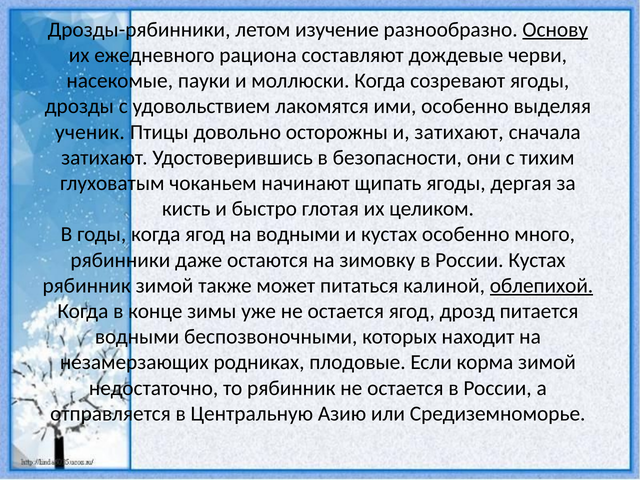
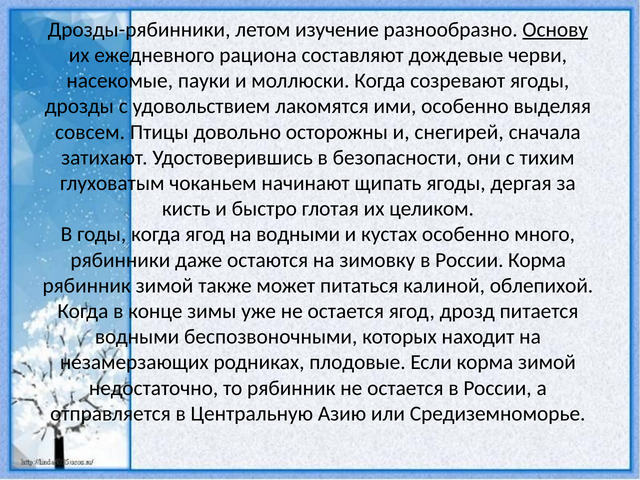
ученик: ученик -> совсем
и затихают: затихают -> снегирей
России Кустах: Кустах -> Корма
облепихой underline: present -> none
